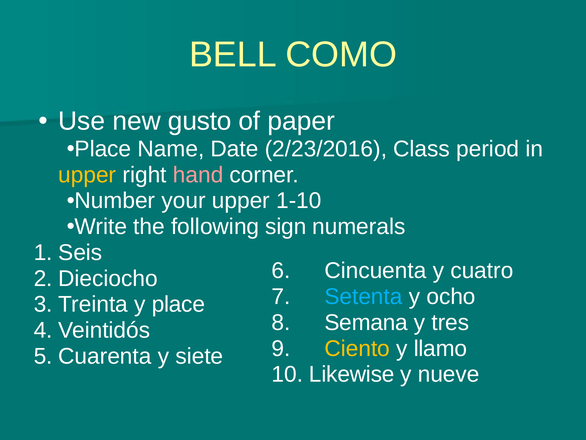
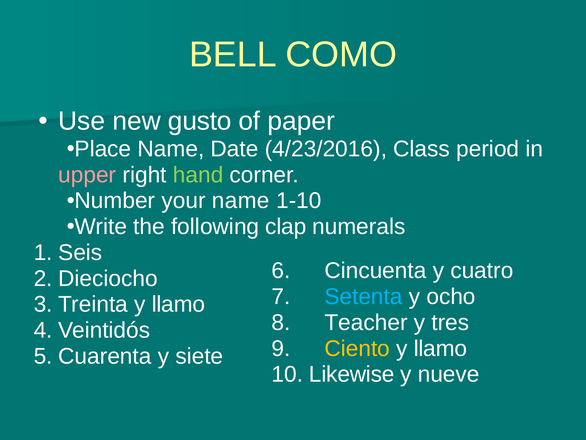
2/23/2016: 2/23/2016 -> 4/23/2016
upper at (87, 175) colour: yellow -> pink
hand colour: pink -> light green
your upper: upper -> name
sign: sign -> clap
place at (178, 304): place -> llamo
Semana: Semana -> Teacher
